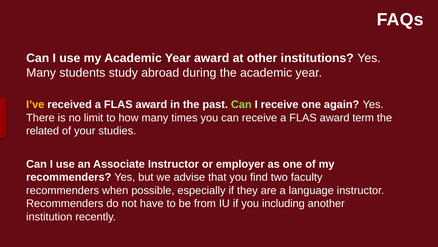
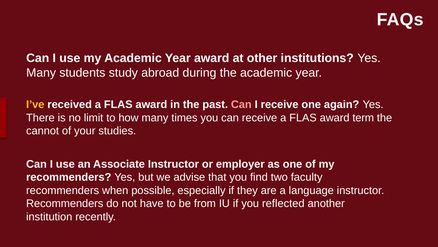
Can at (241, 104) colour: light green -> pink
related: related -> cannot
including: including -> reflected
